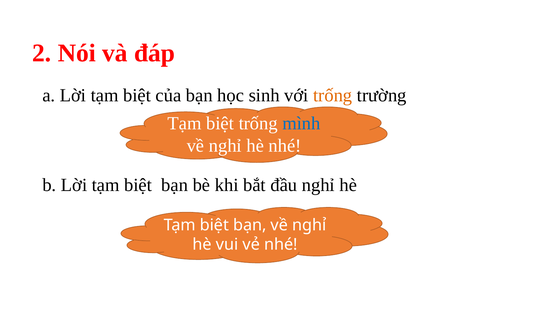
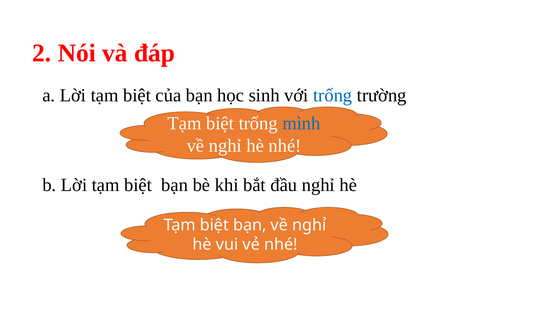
trống at (333, 95) colour: orange -> blue
